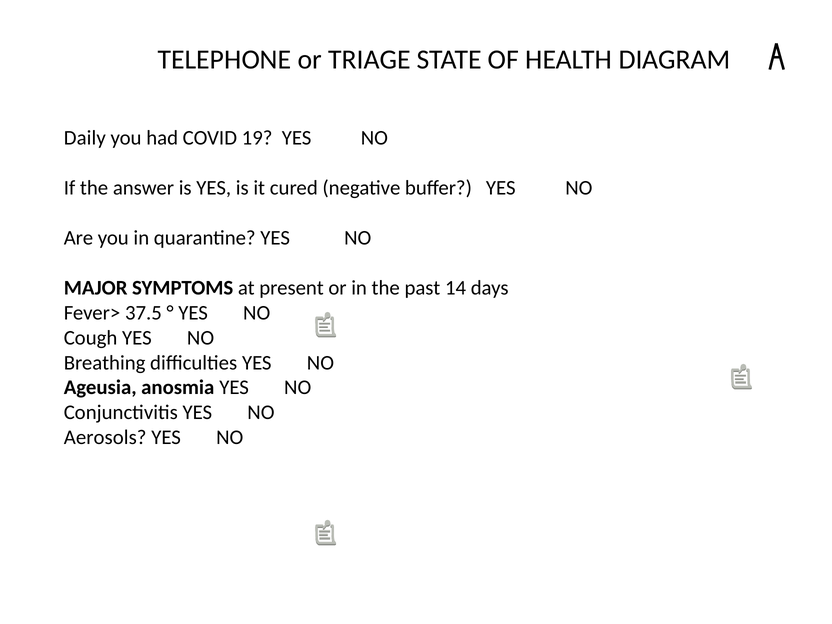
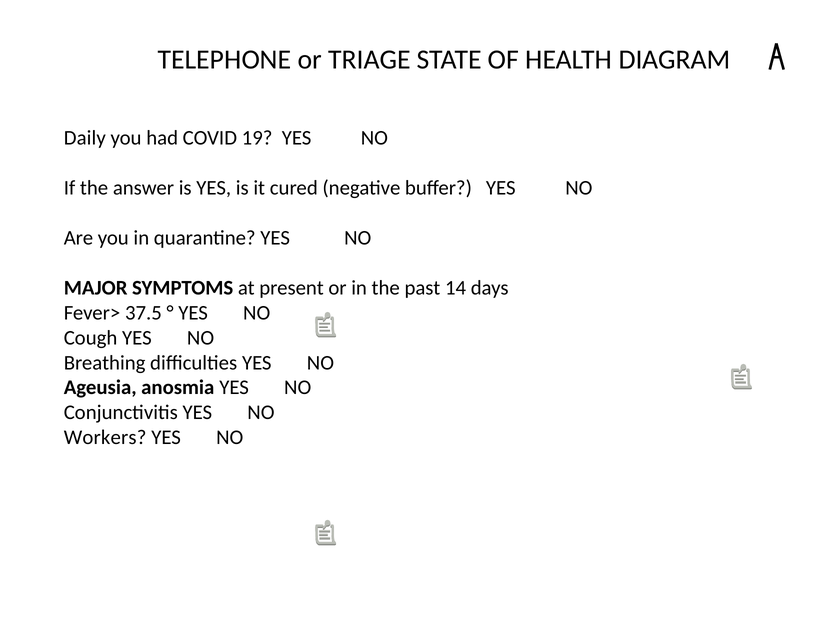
Aerosols: Aerosols -> Workers
